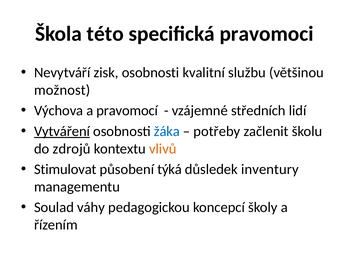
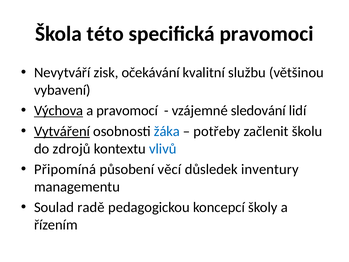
zisk osobnosti: osobnosti -> očekávání
možnost: možnost -> vybavení
Výchova underline: none -> present
středních: středních -> sledování
vlivů colour: orange -> blue
Stimulovat: Stimulovat -> Připomíná
týká: týká -> věcí
váhy: váhy -> radě
